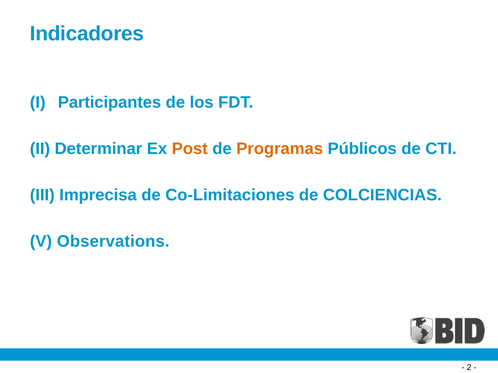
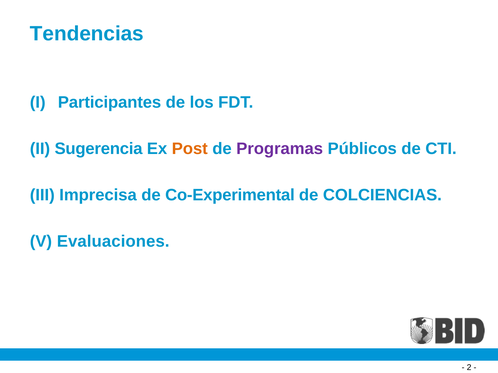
Indicadores: Indicadores -> Tendencias
Determinar: Determinar -> Sugerencia
Programas colour: orange -> purple
Co-Limitaciones: Co-Limitaciones -> Co-Experimental
Observations: Observations -> Evaluaciones
